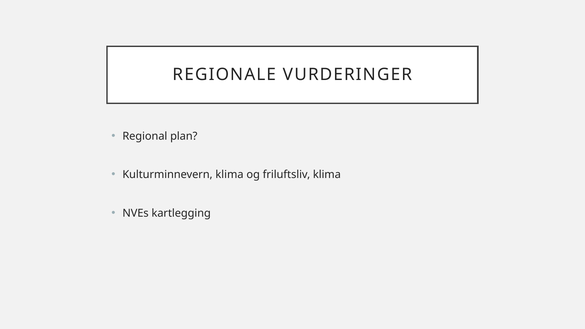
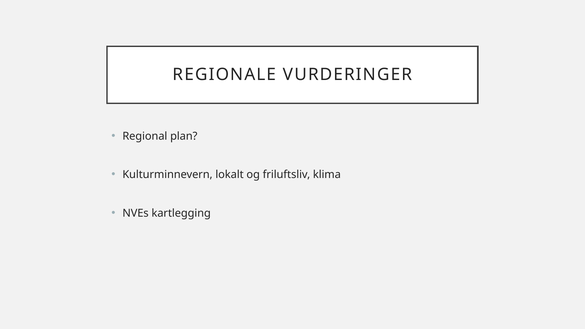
Kulturminnevern klima: klima -> lokalt
